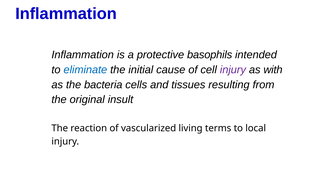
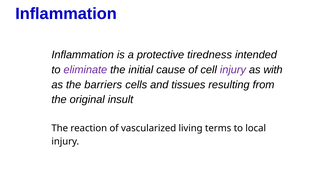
basophils: basophils -> tiredness
eliminate colour: blue -> purple
bacteria: bacteria -> barriers
